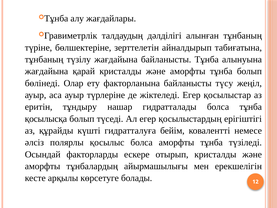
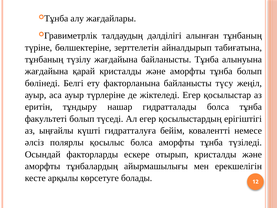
Олар: Олар -> Белгі
қосылысқа: қосылысқа -> факультеті
құрайды: құрайды -> ыңғайлы
